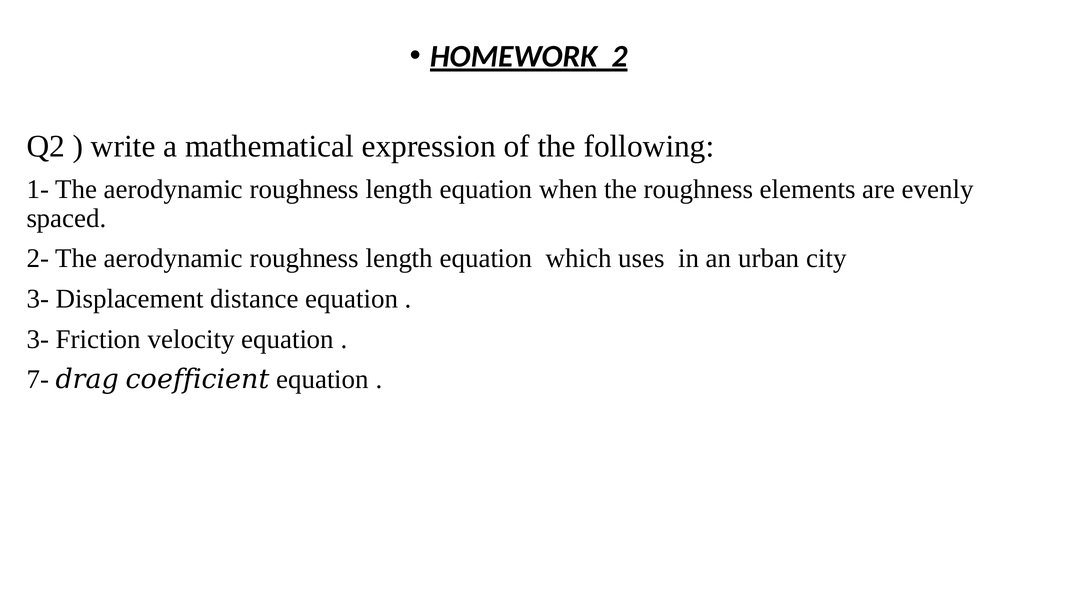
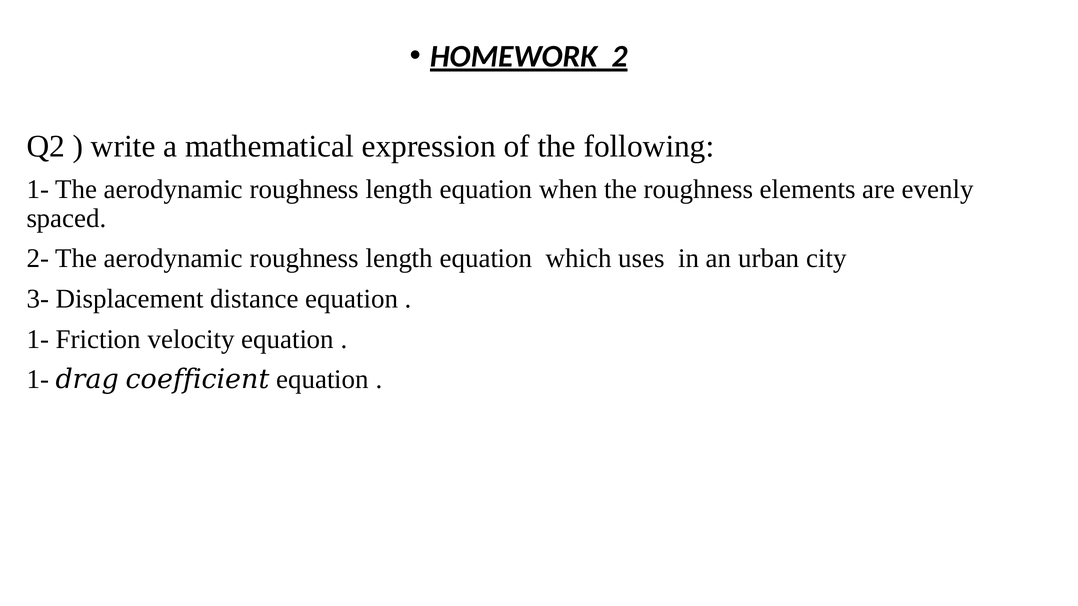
3- at (38, 339): 3- -> 1-
7- at (38, 380): 7- -> 1-
